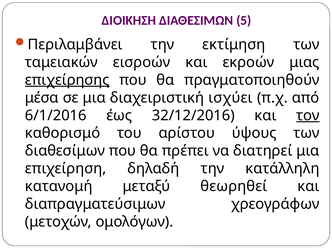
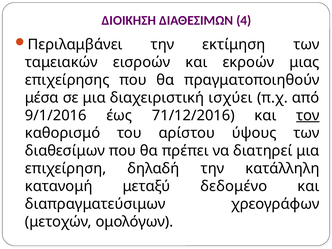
5: 5 -> 4
επιχείρησης underline: present -> none
6/1/2016: 6/1/2016 -> 9/1/2016
32/12/2016: 32/12/2016 -> 71/12/2016
θεωρηθεί: θεωρηθεί -> δεδομένο
